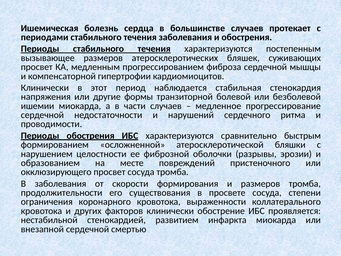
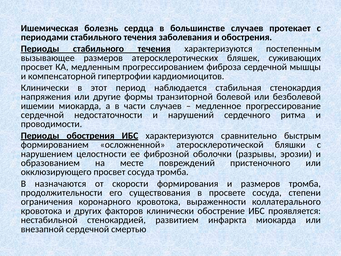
В заболевания: заболевания -> назначаются
